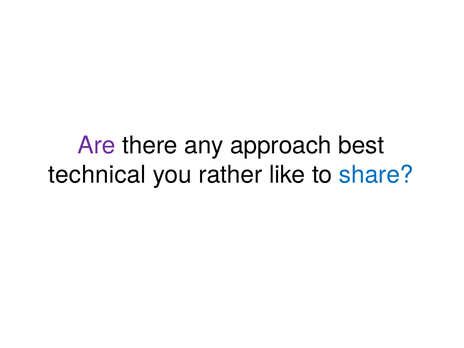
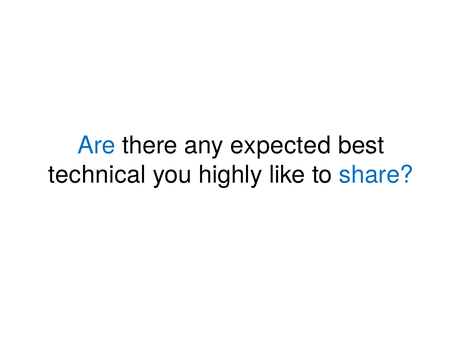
Are colour: purple -> blue
approach: approach -> expected
rather: rather -> highly
